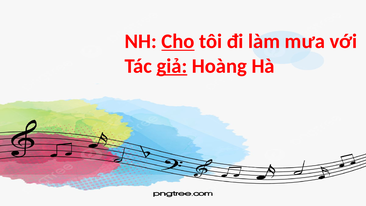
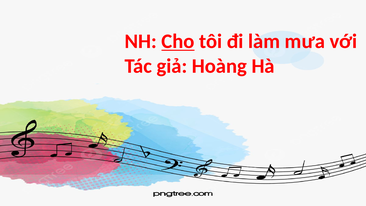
giả underline: present -> none
